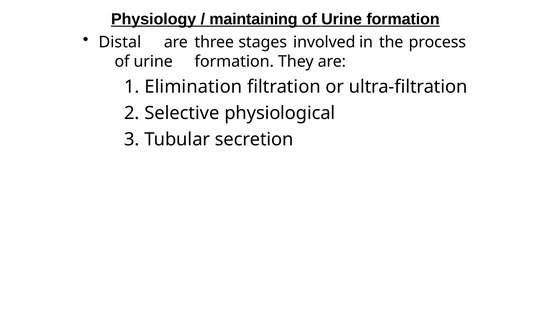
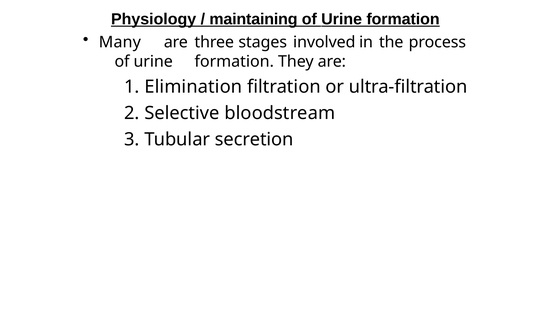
Distal: Distal -> Many
physiological: physiological -> bloodstream
